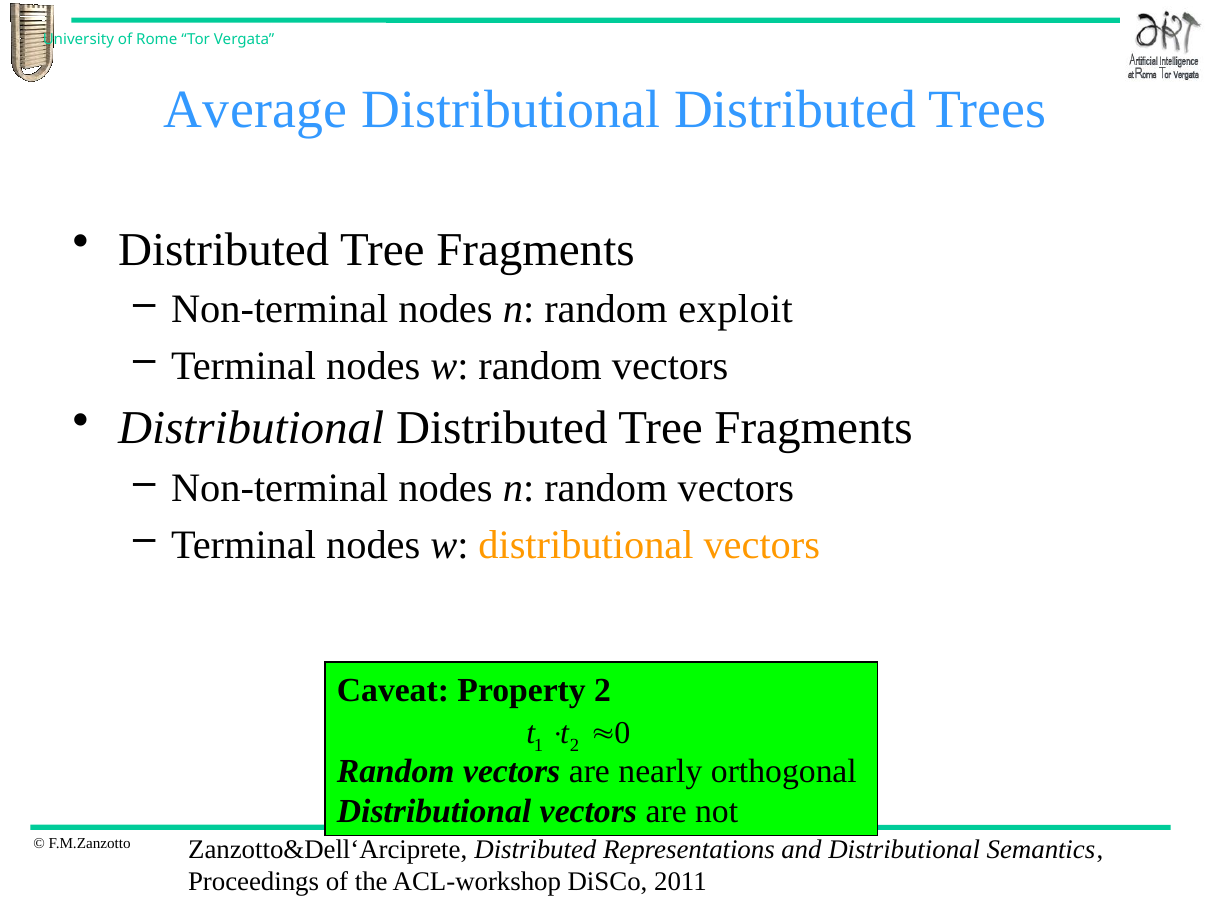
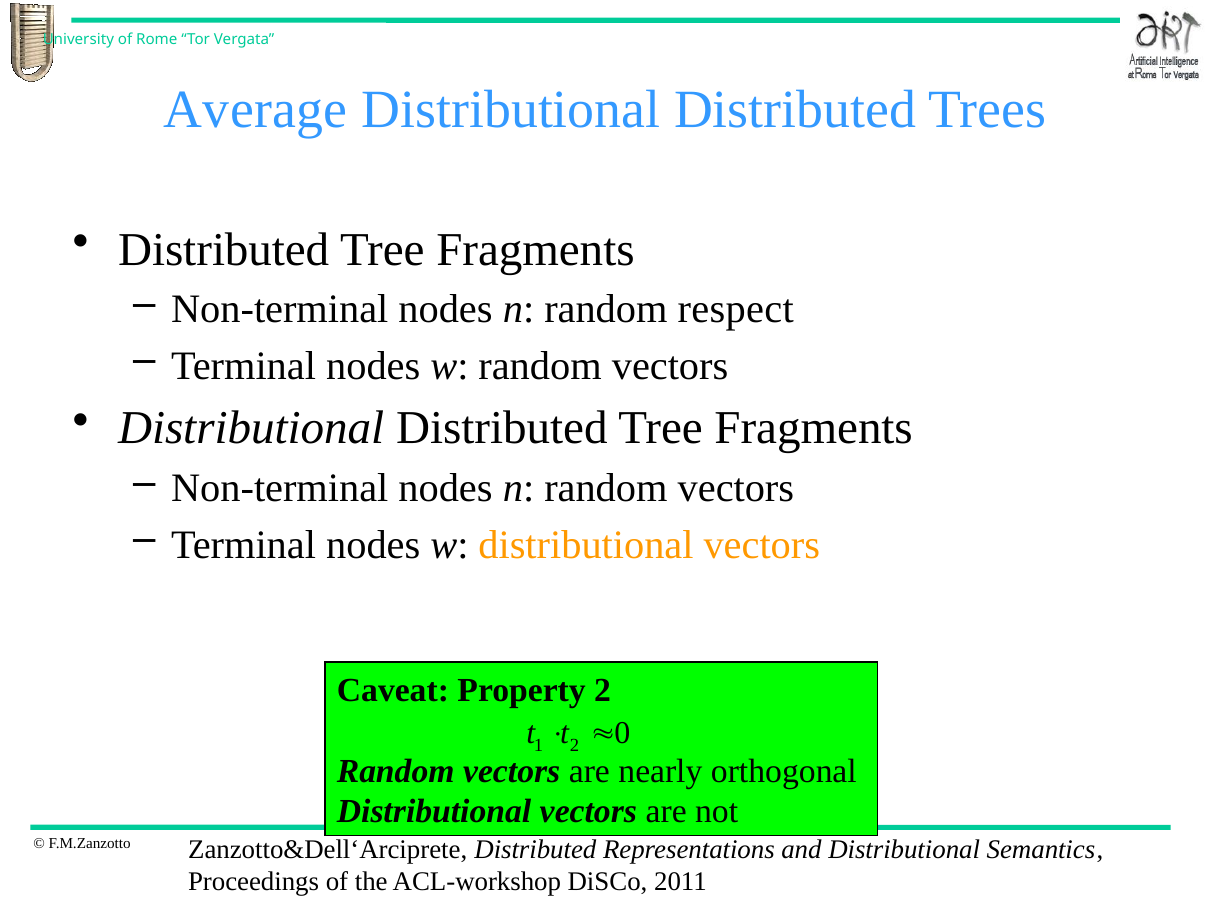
exploit: exploit -> respect
